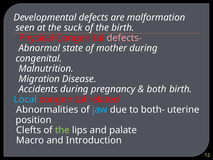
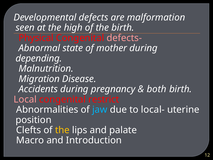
suck: suck -> high
congenital at (39, 58): congenital -> depending
Local colour: light blue -> pink
related: related -> restrict
both-: both- -> local-
the at (62, 130) colour: light green -> yellow
